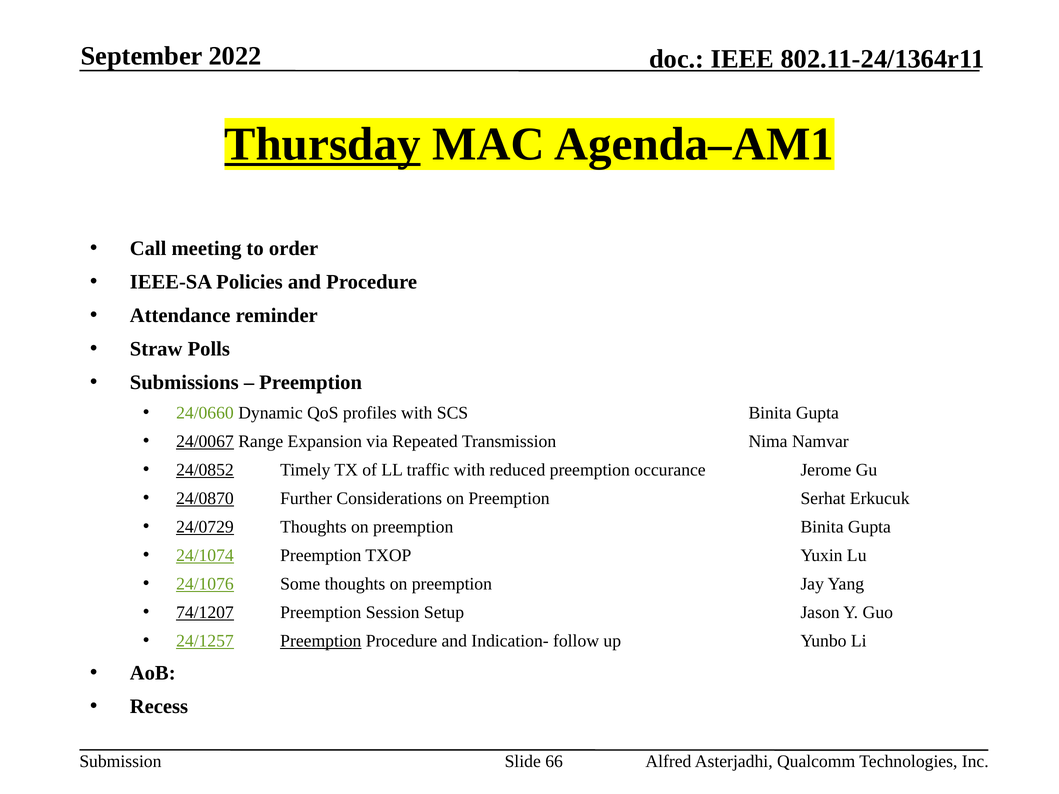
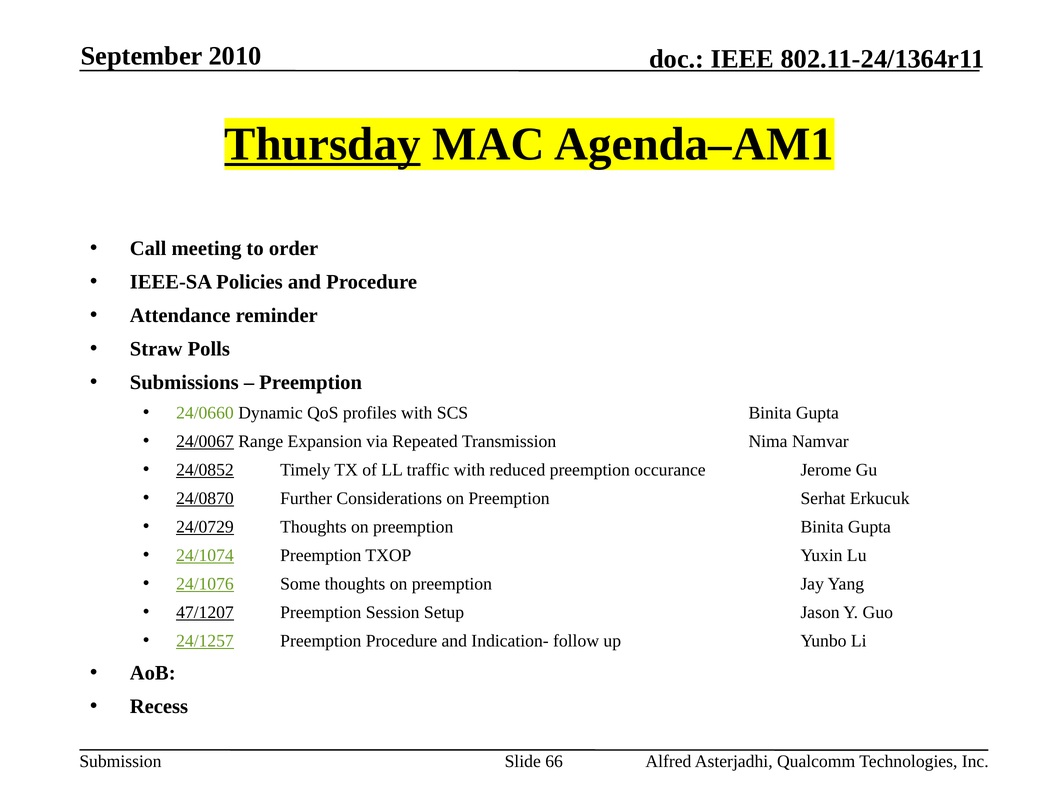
2022: 2022 -> 2010
74/1207: 74/1207 -> 47/1207
Preemption at (321, 641) underline: present -> none
